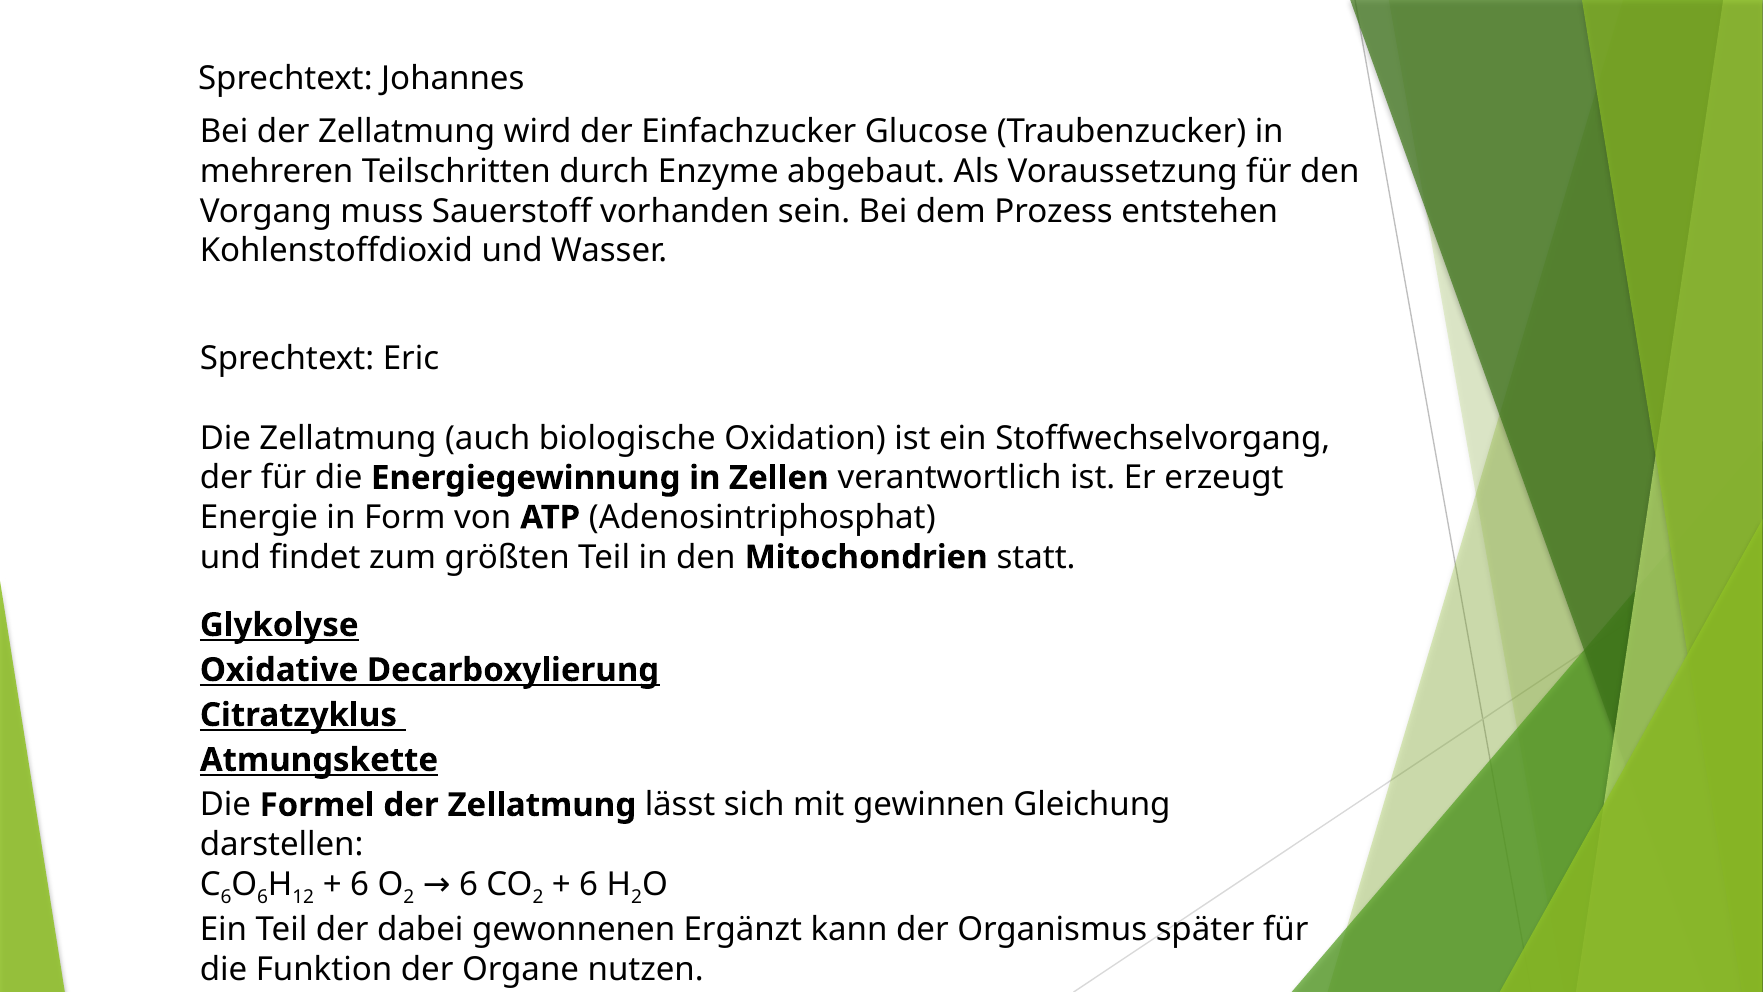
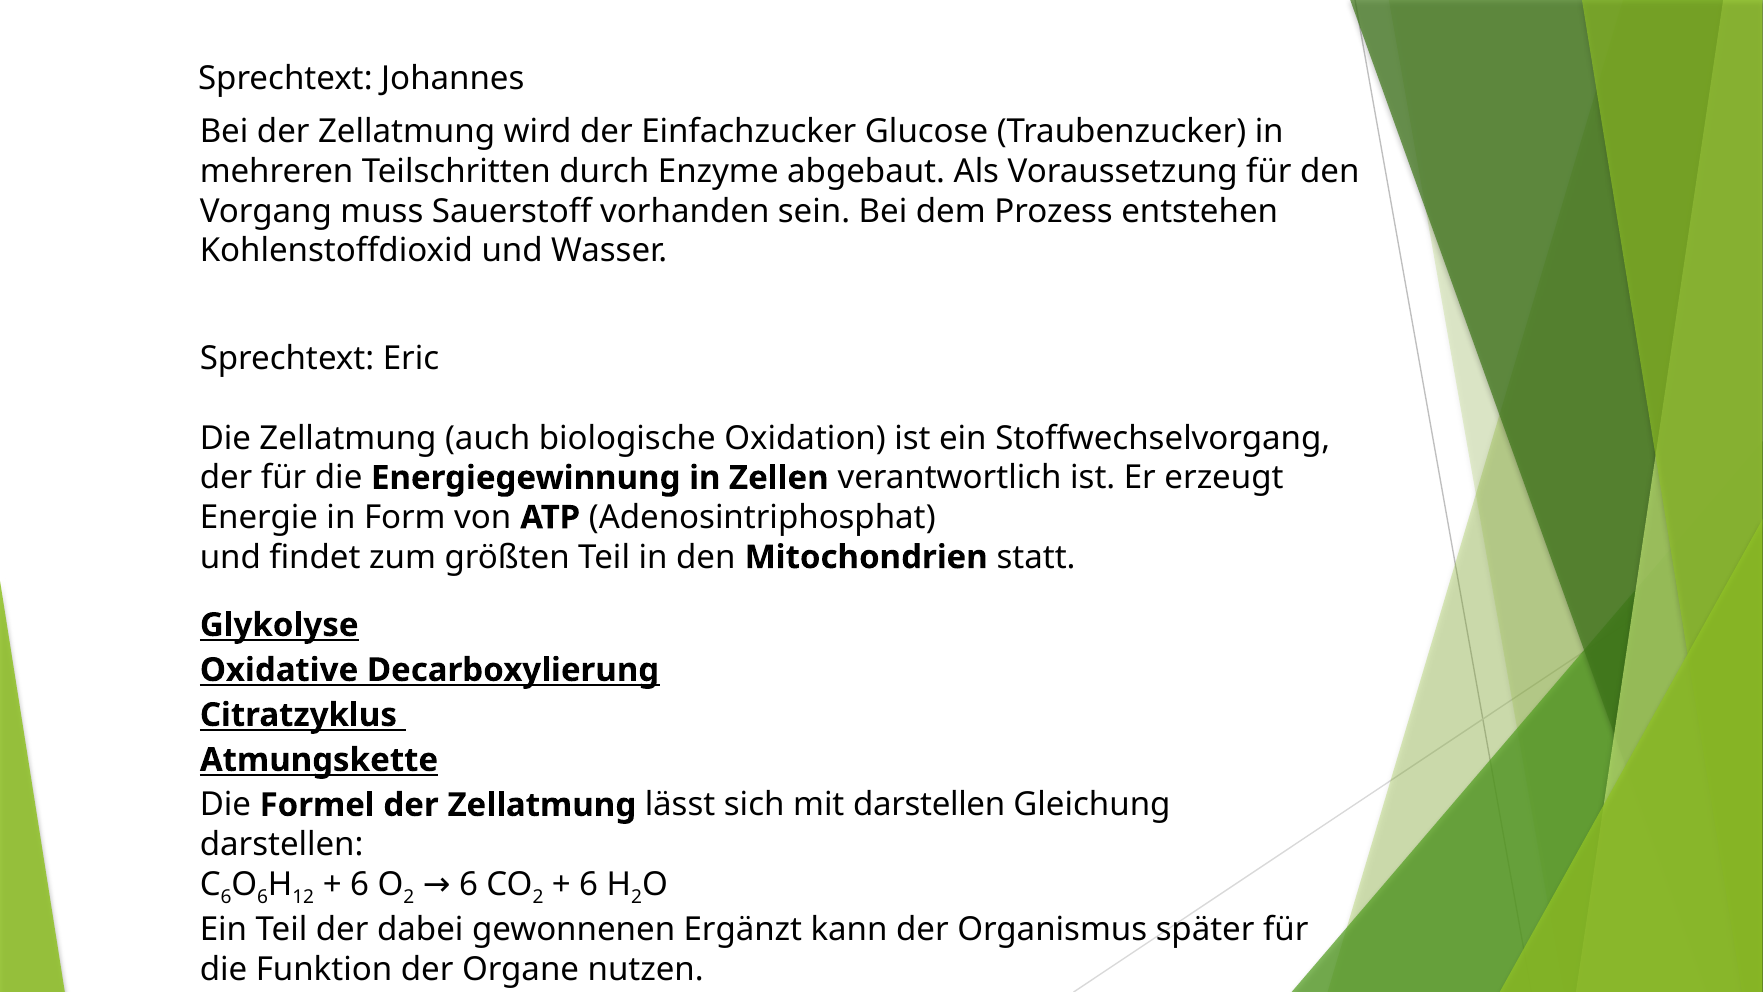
mit gewinnen: gewinnen -> darstellen
